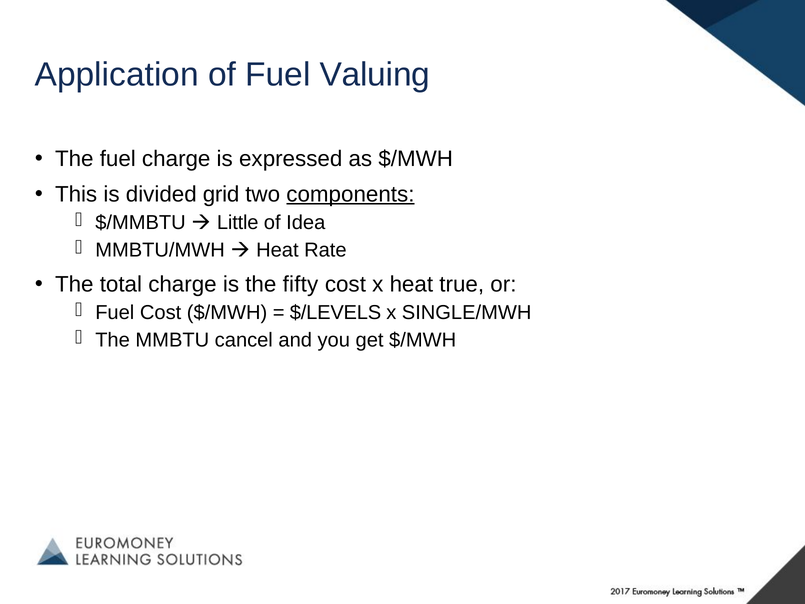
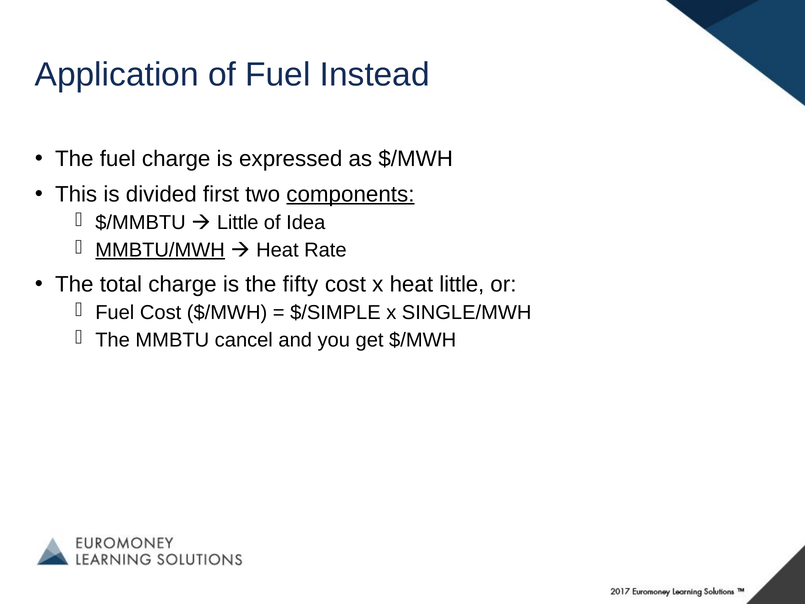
Valuing: Valuing -> Instead
grid: grid -> first
MMBTU/MWH underline: none -> present
heat true: true -> little
$/LEVELS: $/LEVELS -> $/SIMPLE
